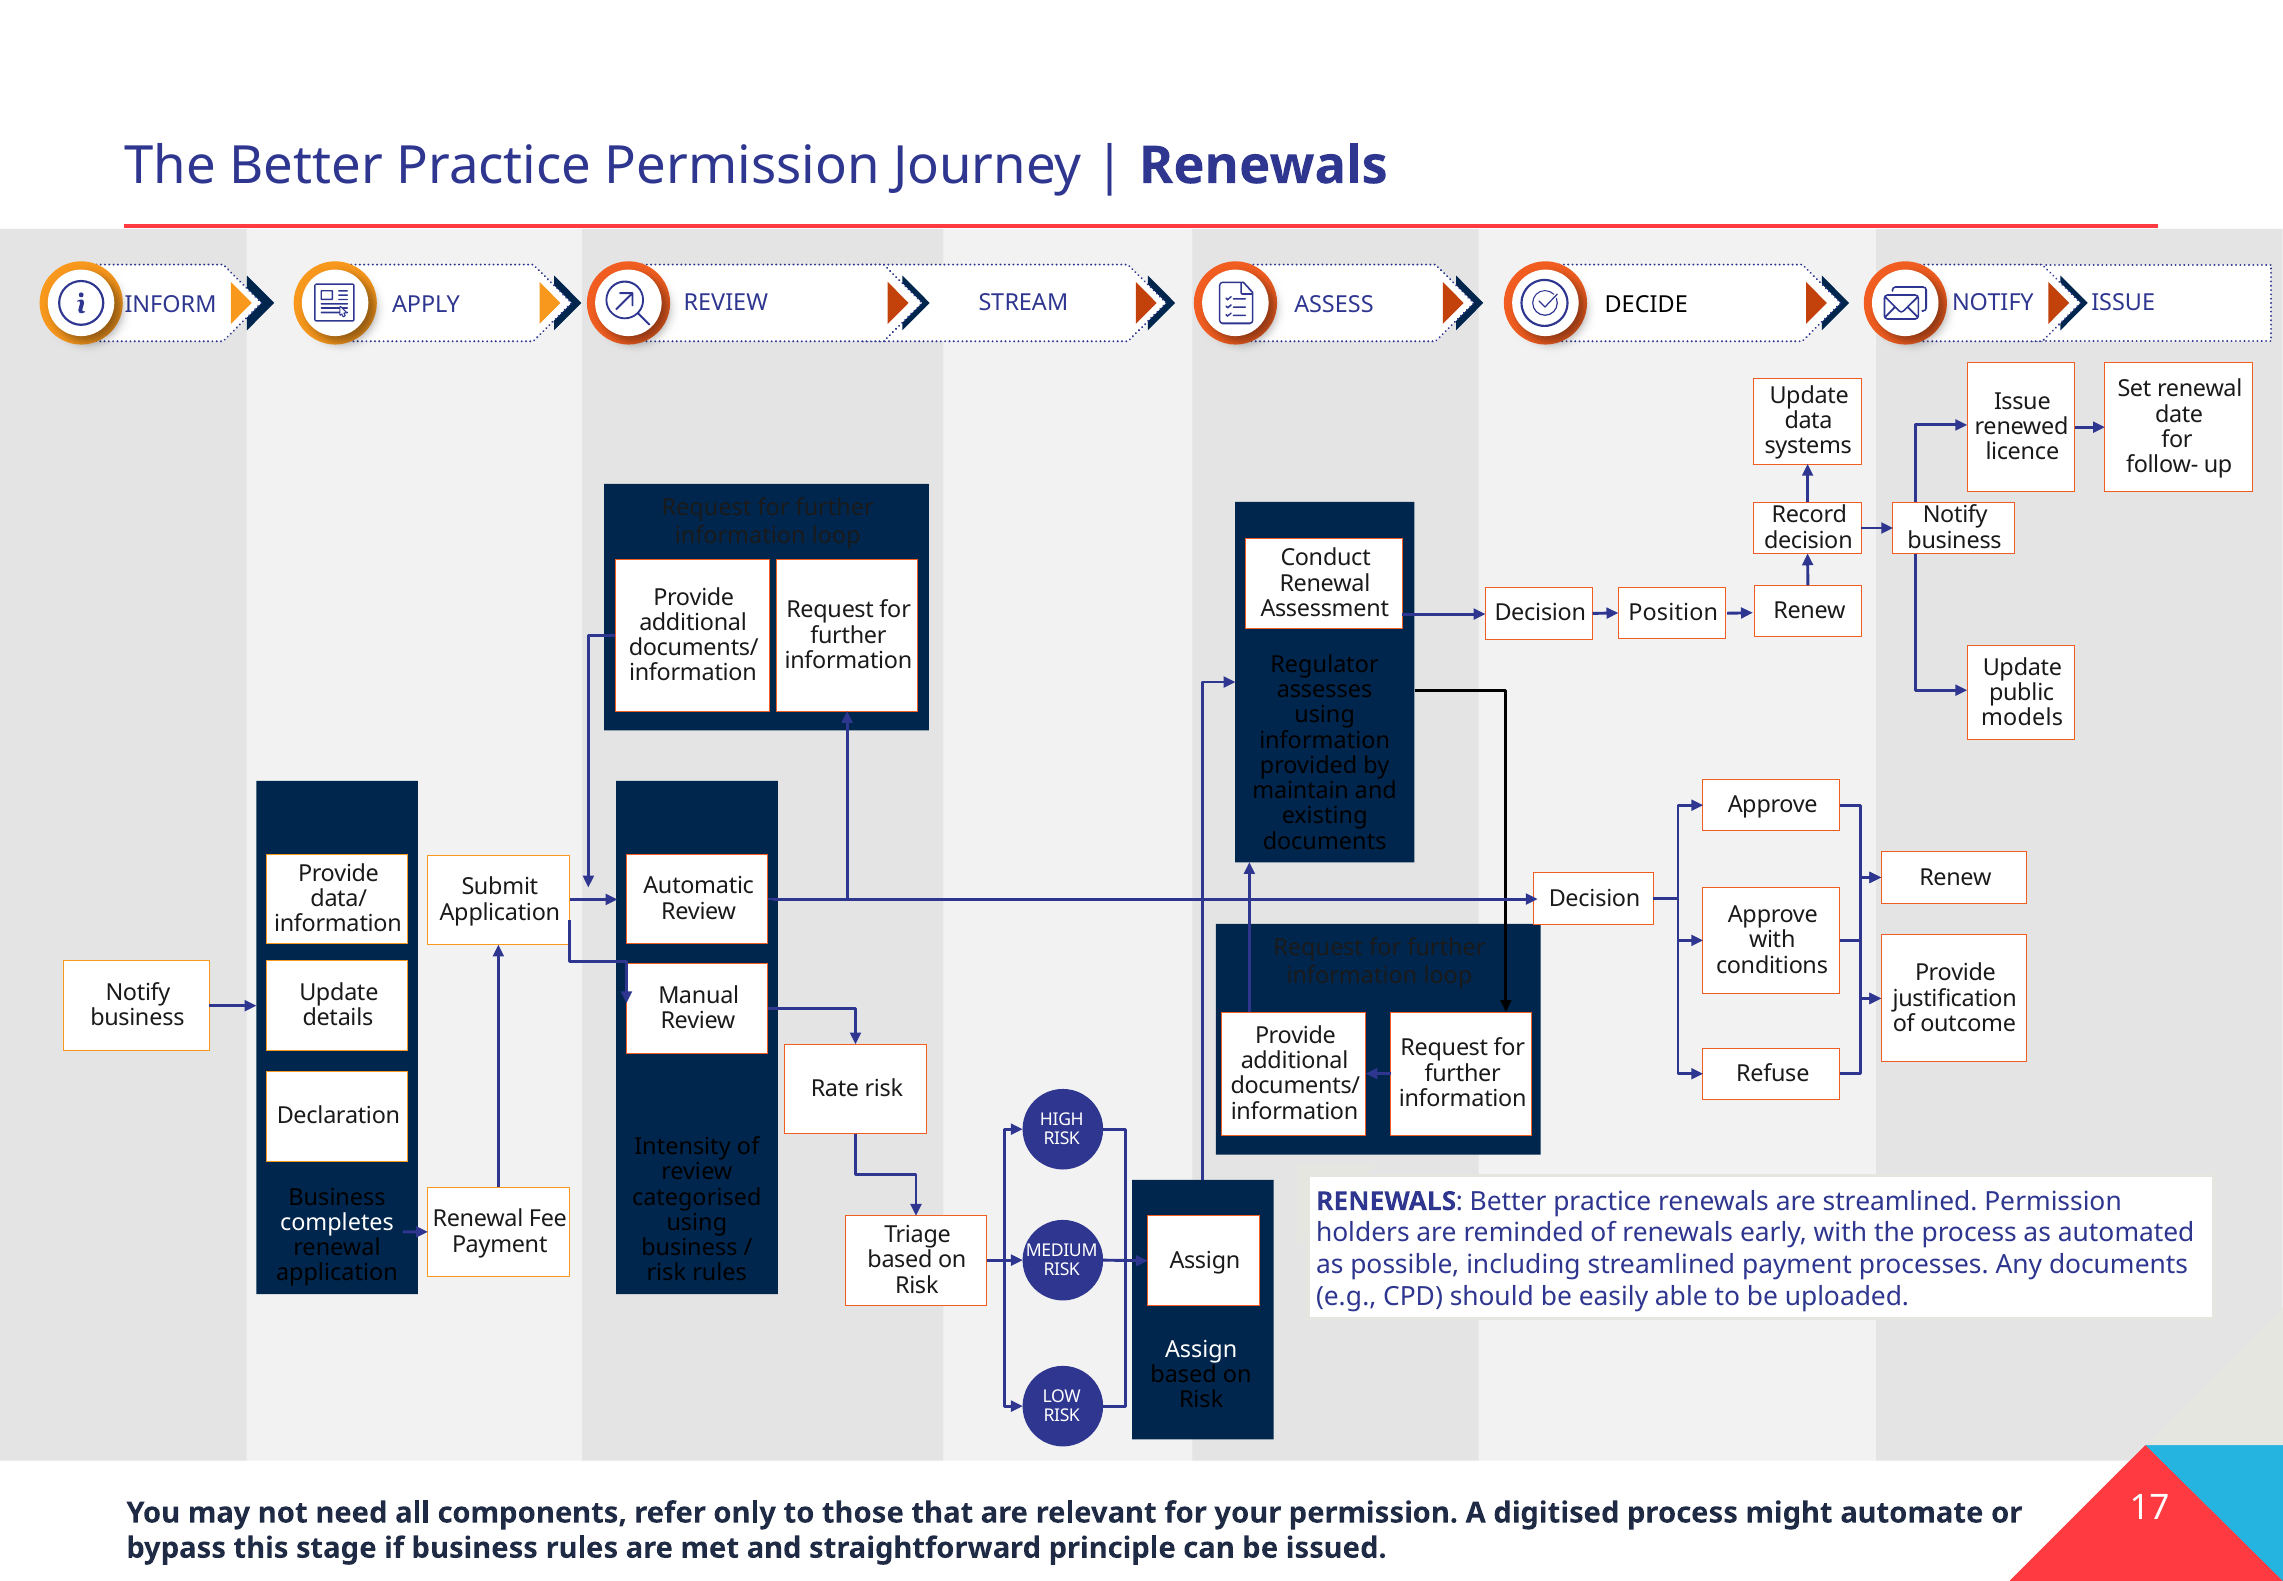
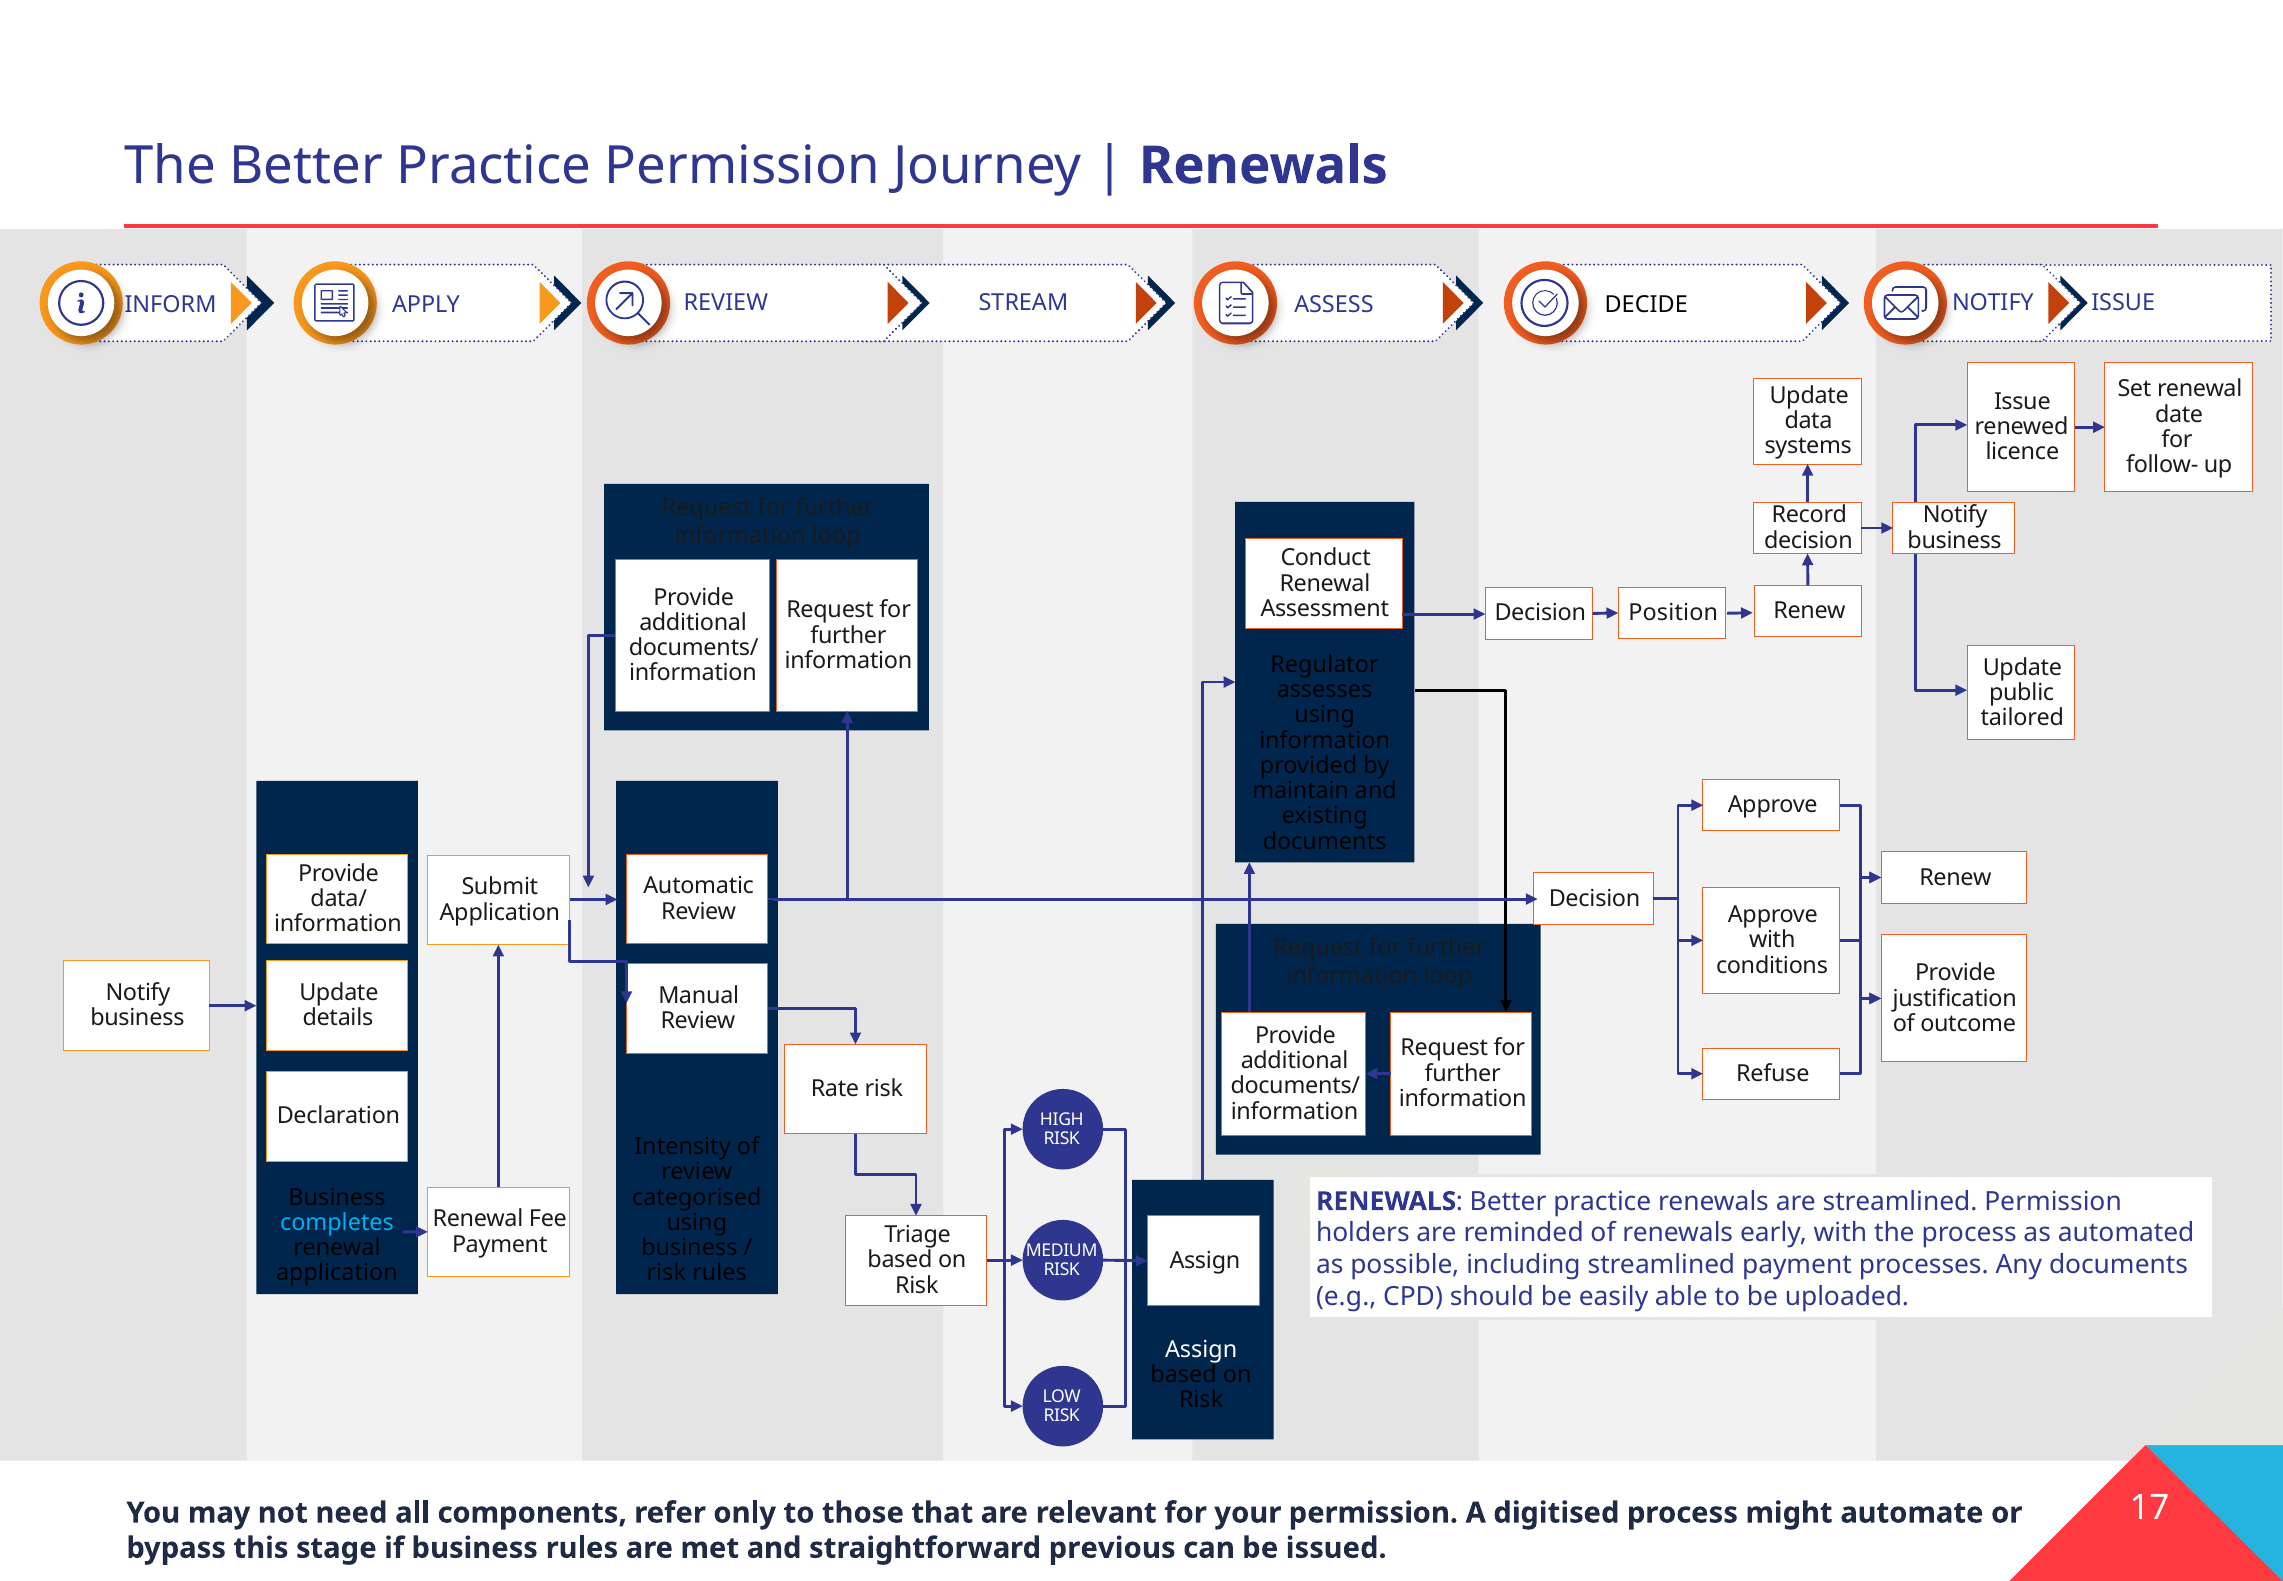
models: models -> tailored
completes colour: white -> light blue
principle: principle -> previous
